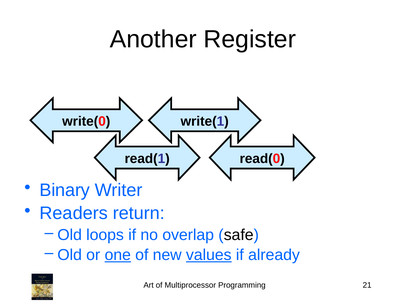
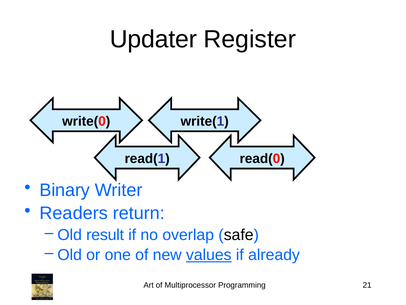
Another: Another -> Updater
loops: loops -> result
one underline: present -> none
